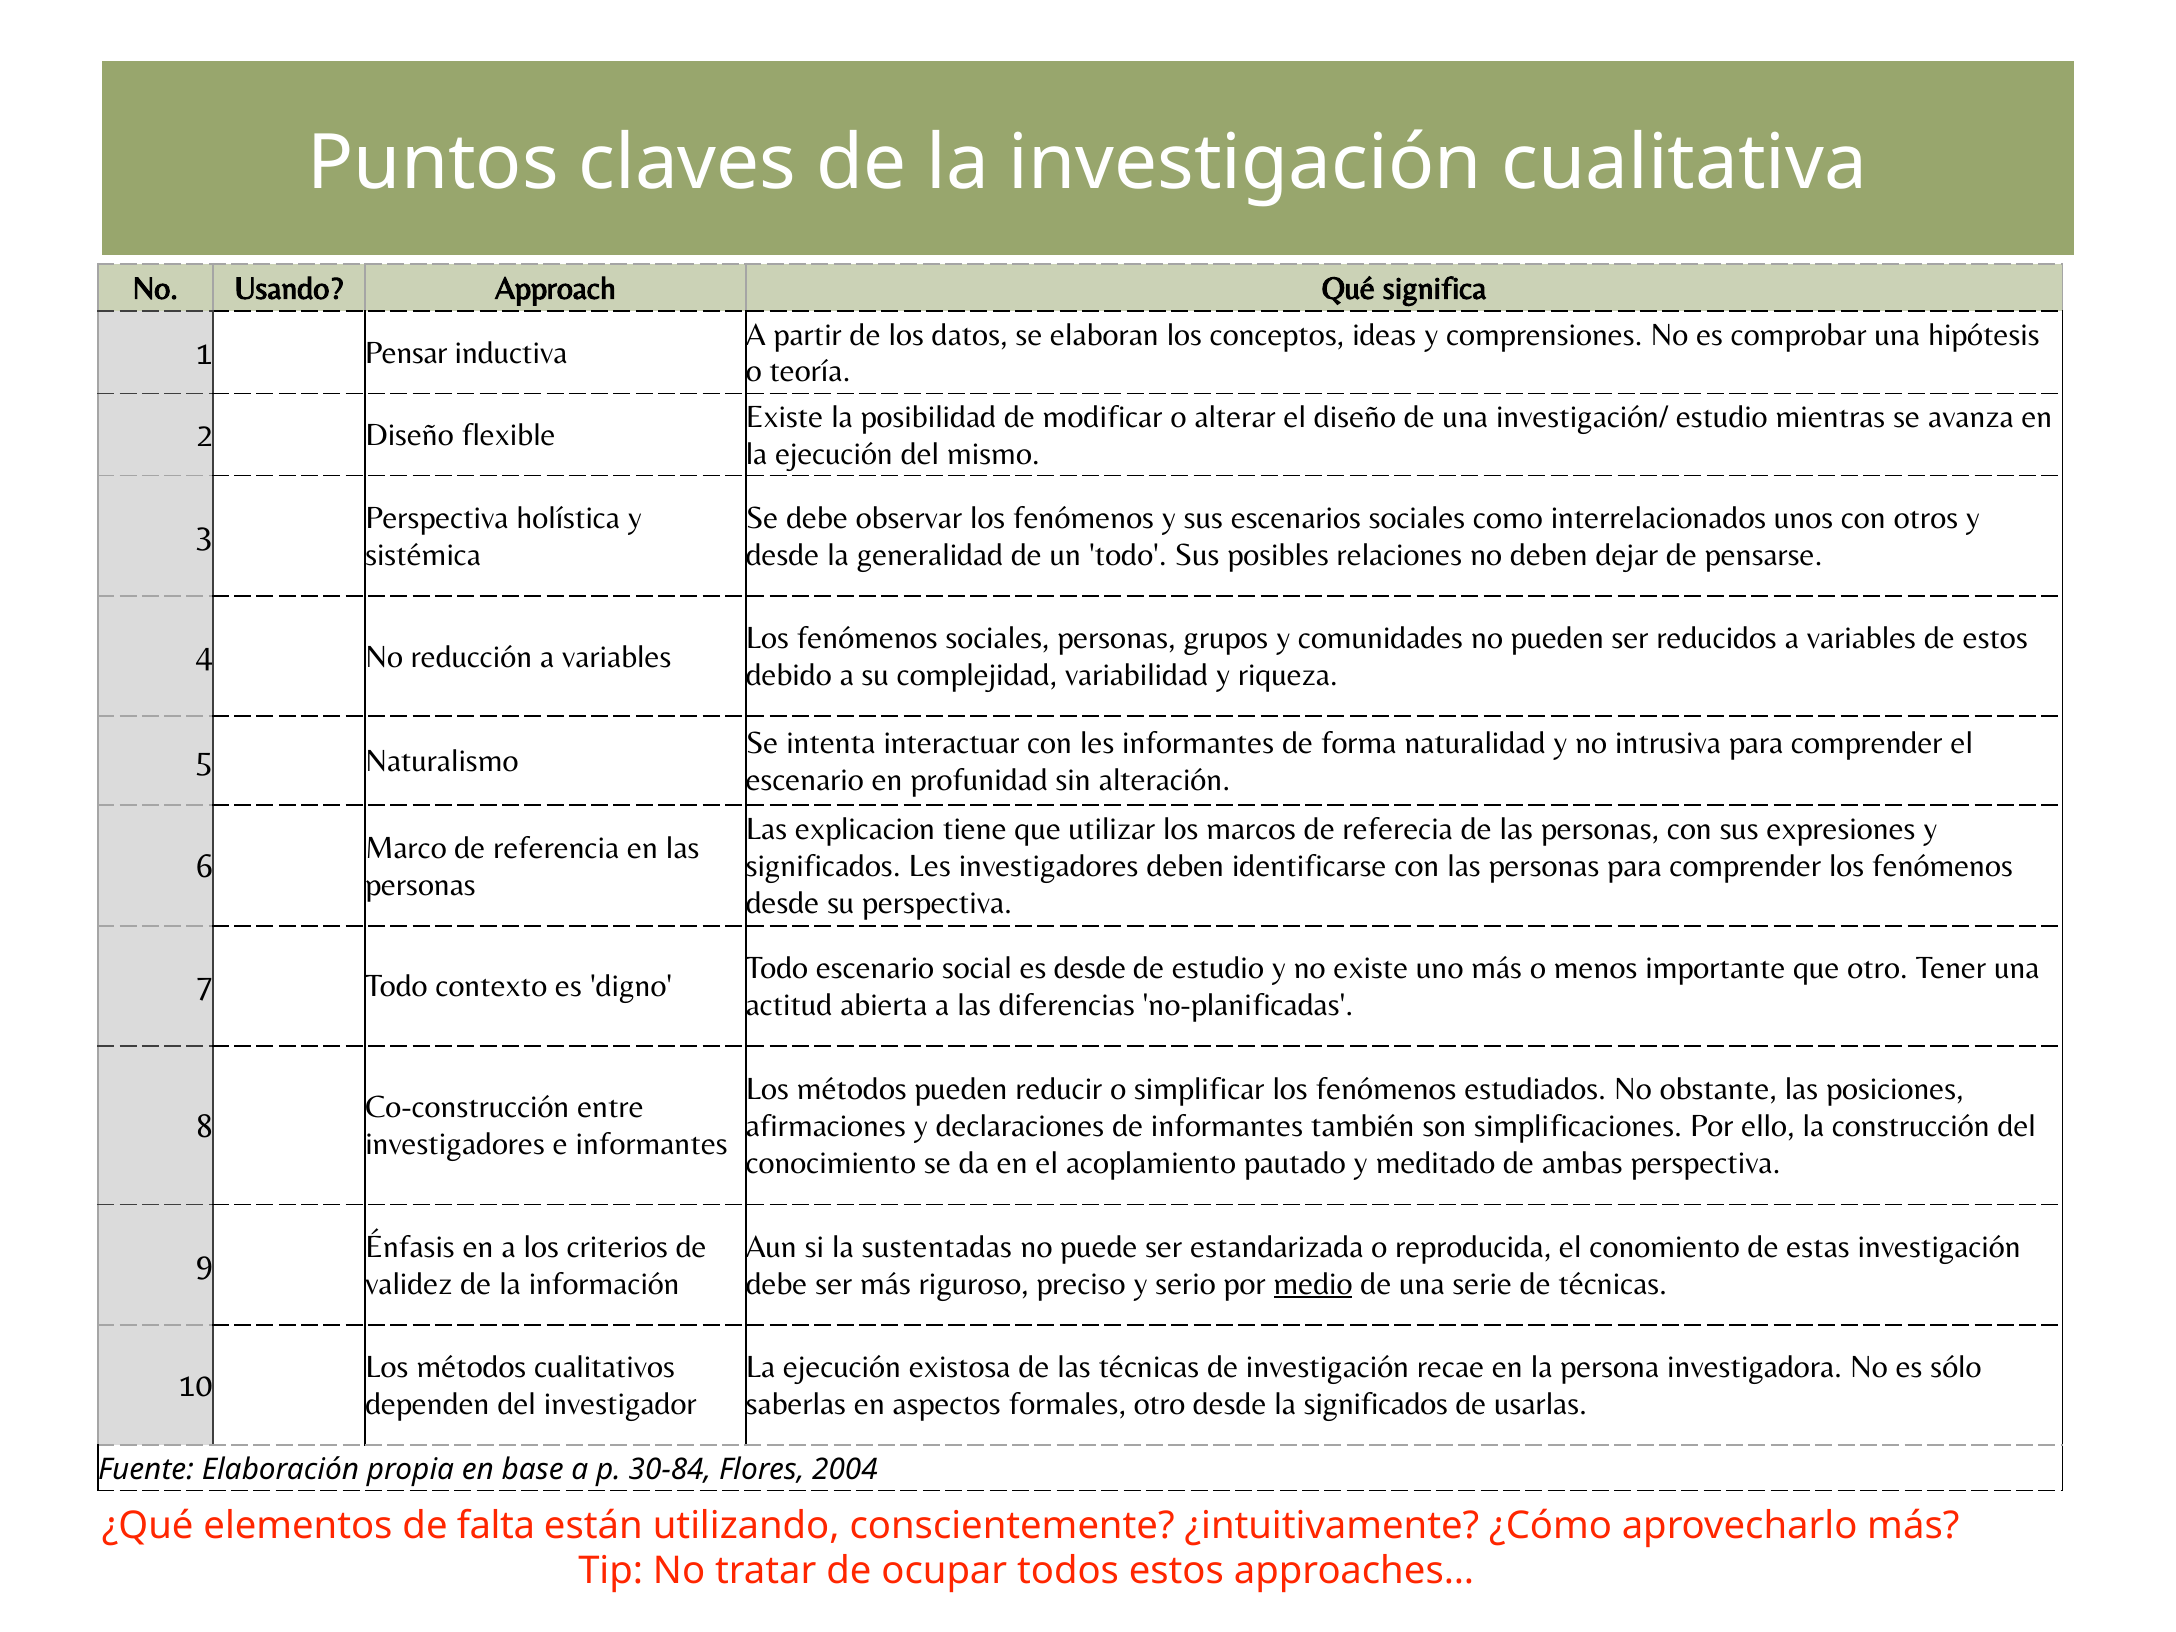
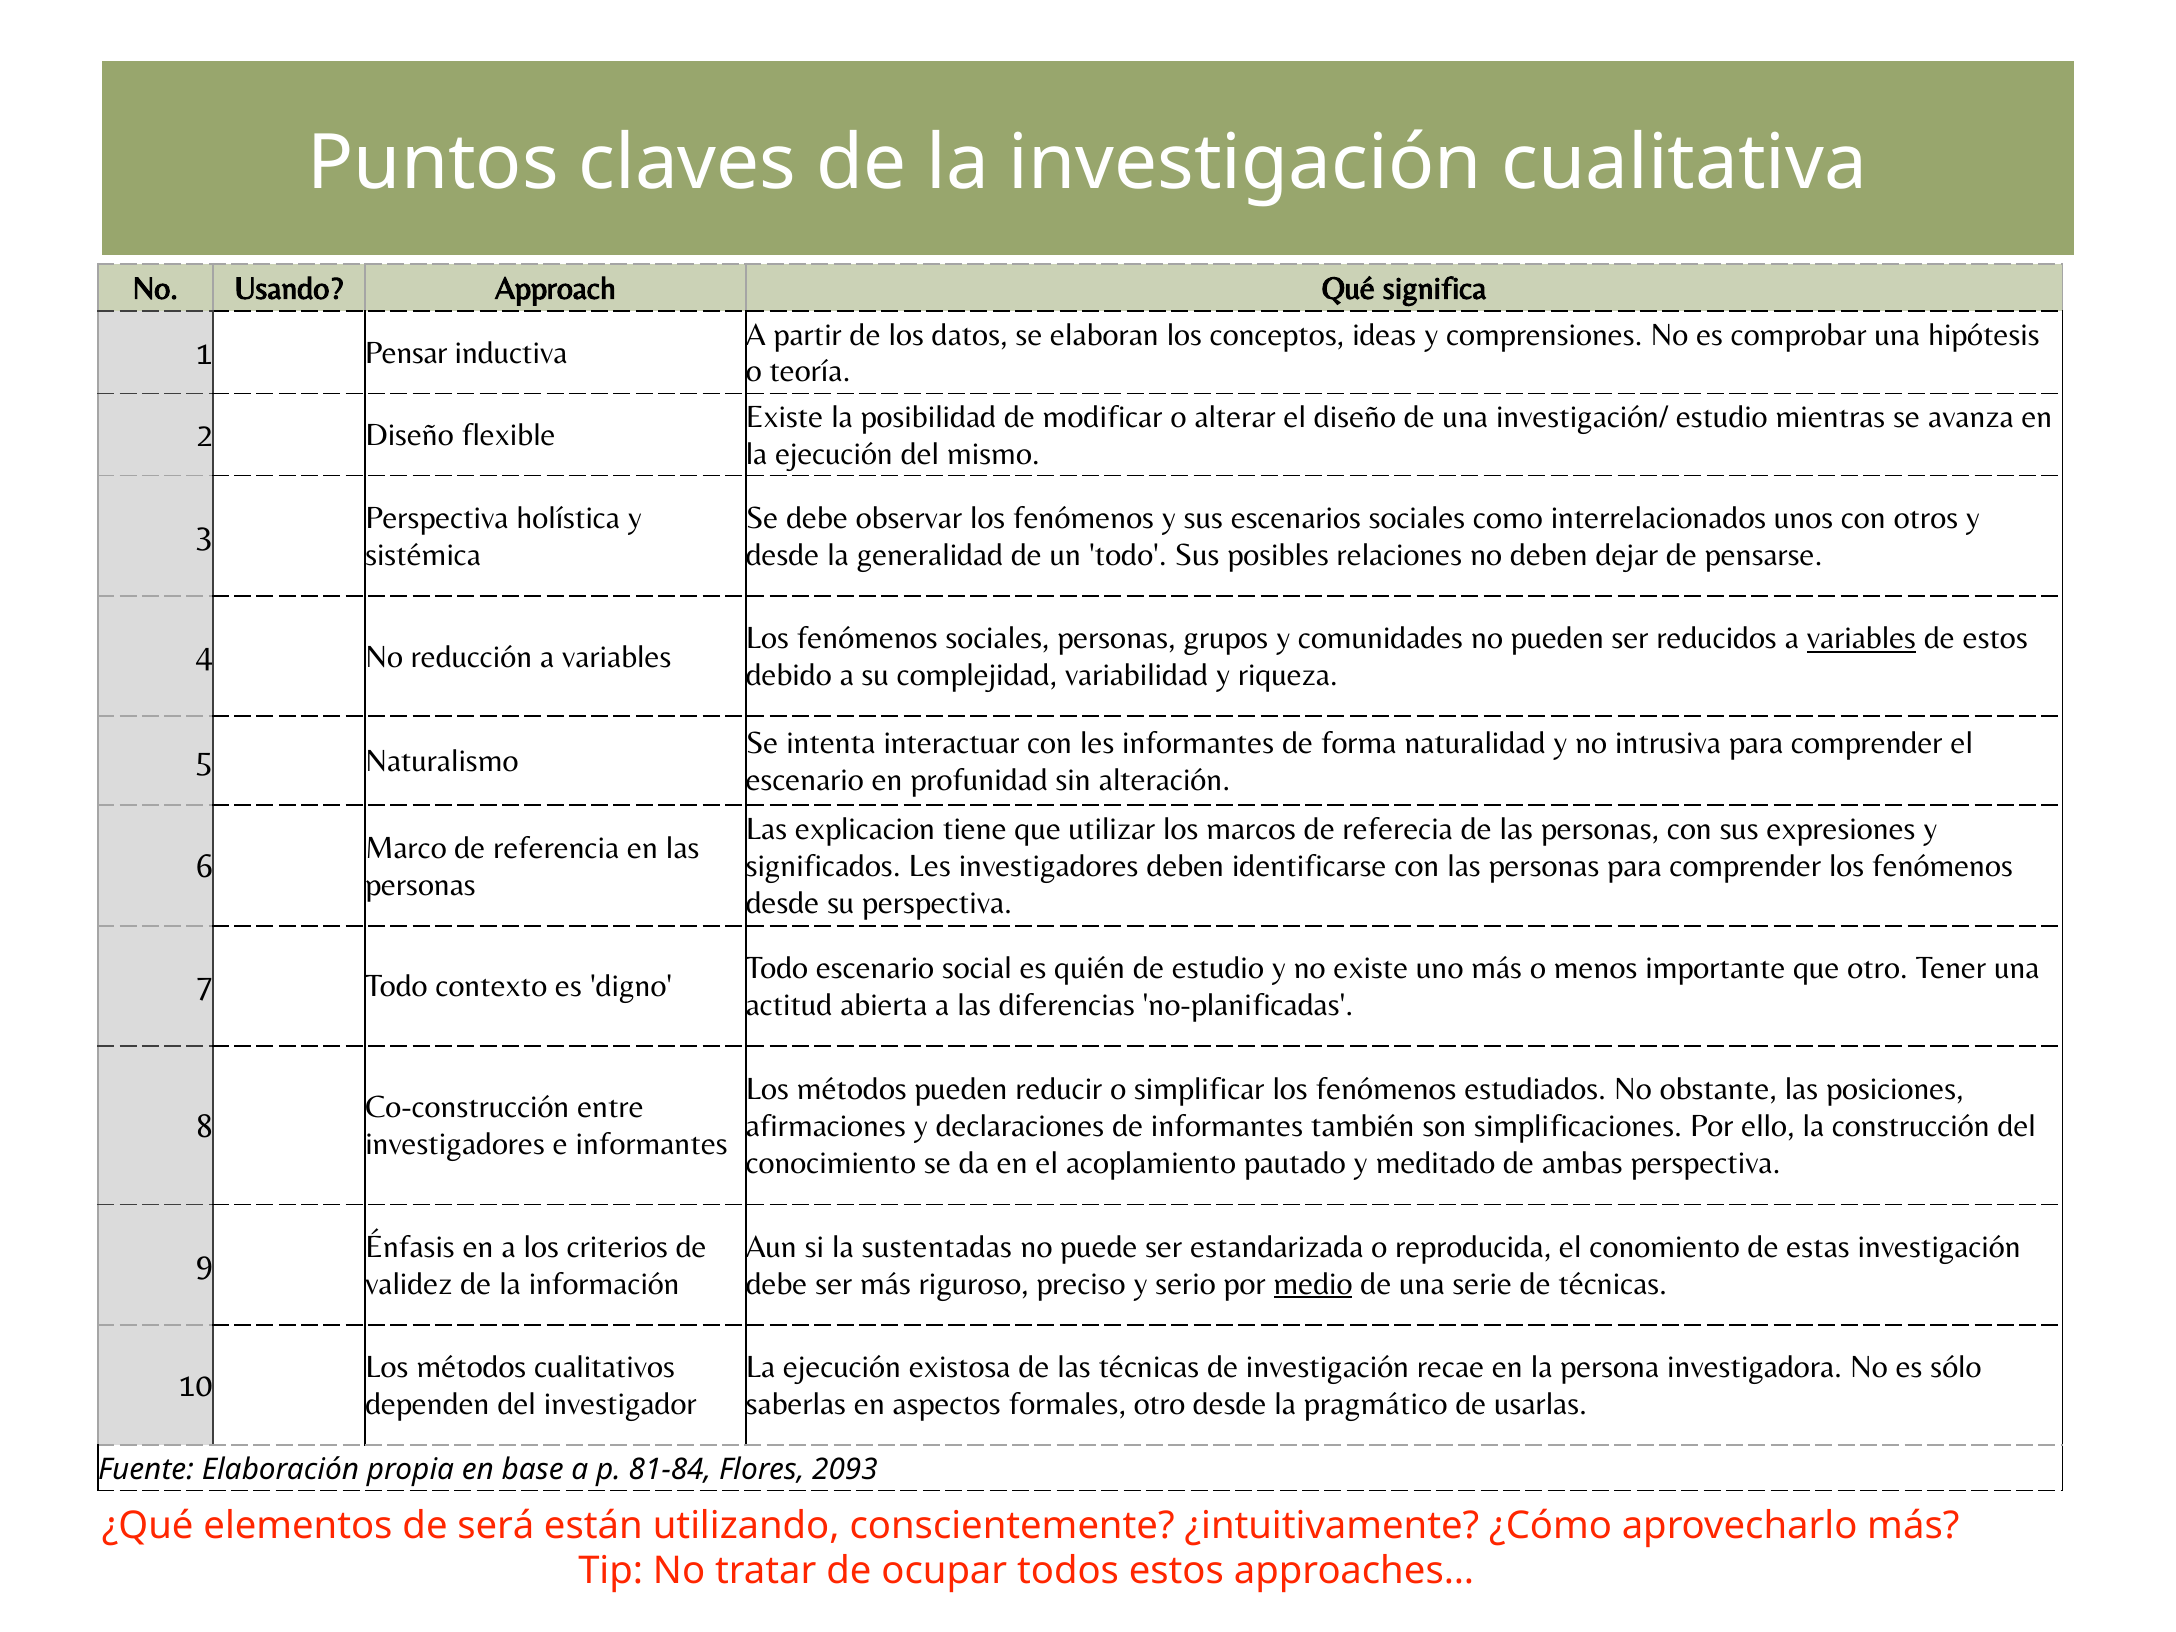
variables at (1862, 638) underline: none -> present
es desde: desde -> quién
la significados: significados -> pragmático
30-84: 30-84 -> 81-84
2004: 2004 -> 2093
falta: falta -> será
